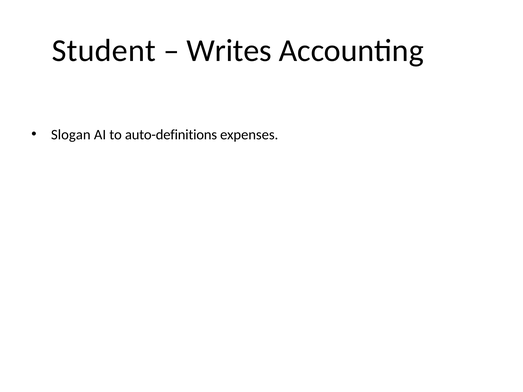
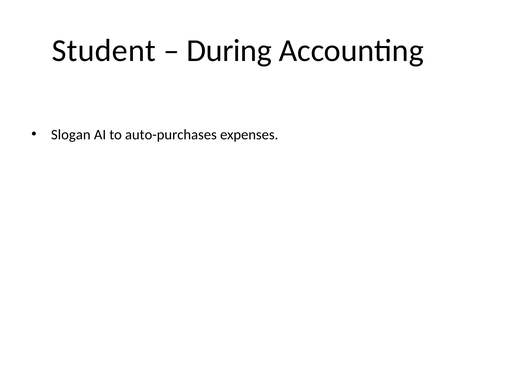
Writes: Writes -> During
auto-definitions: auto-definitions -> auto-purchases
